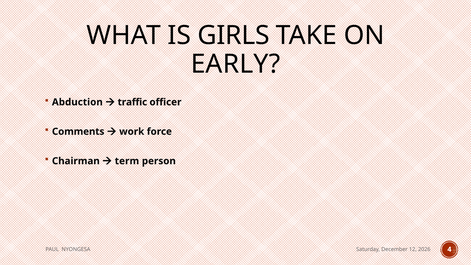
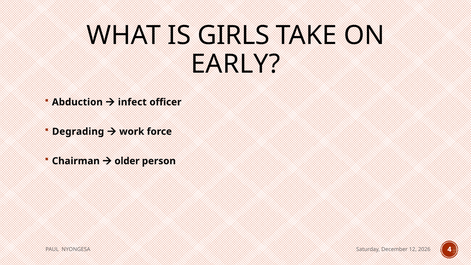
traffic: traffic -> infect
Comments: Comments -> Degrading
term: term -> older
